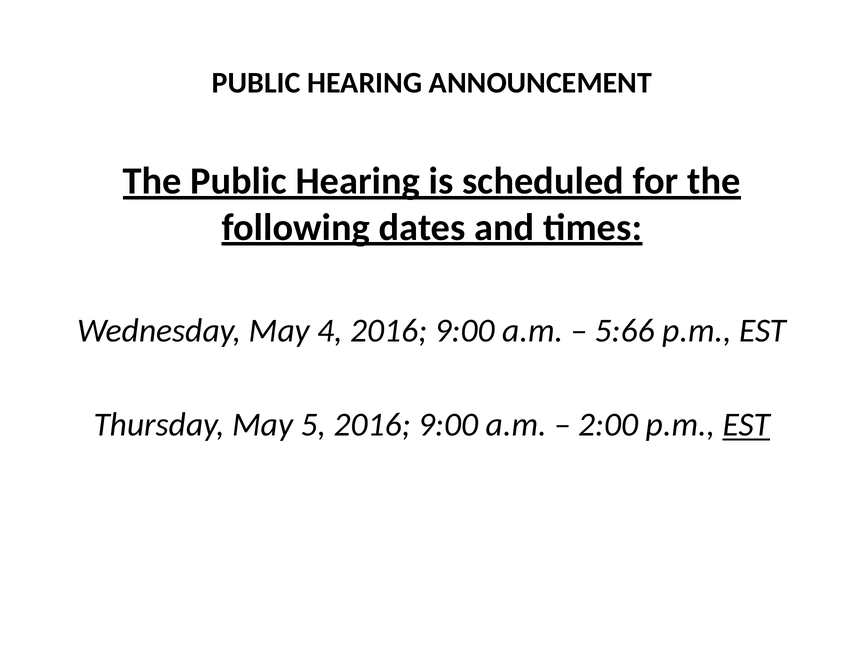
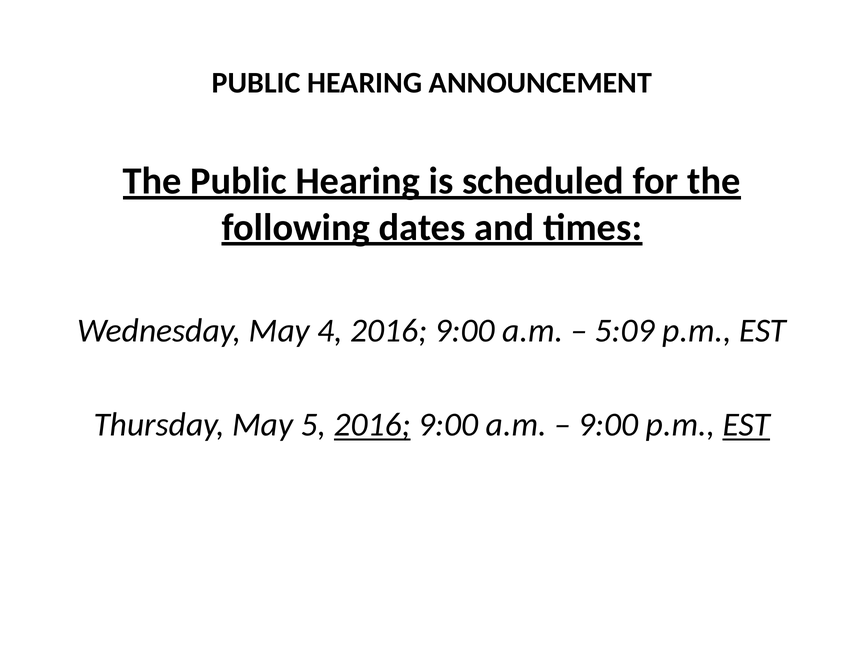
5:66: 5:66 -> 5:09
2016 at (372, 425) underline: none -> present
2:00 at (608, 425): 2:00 -> 9:00
